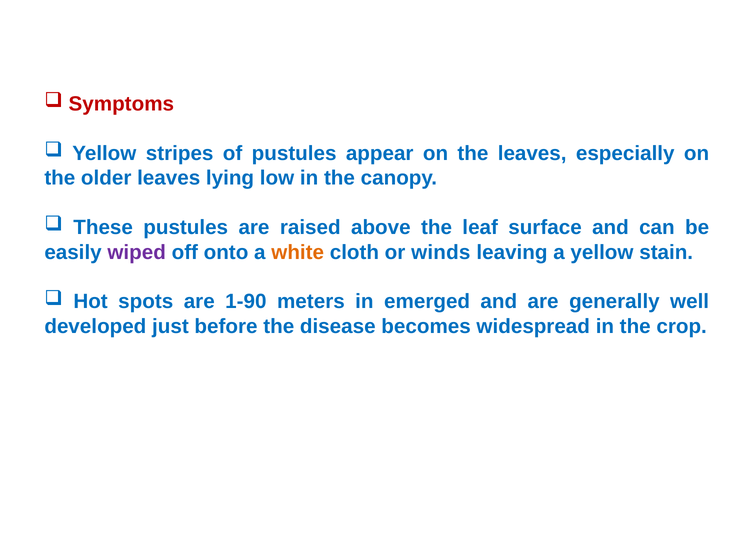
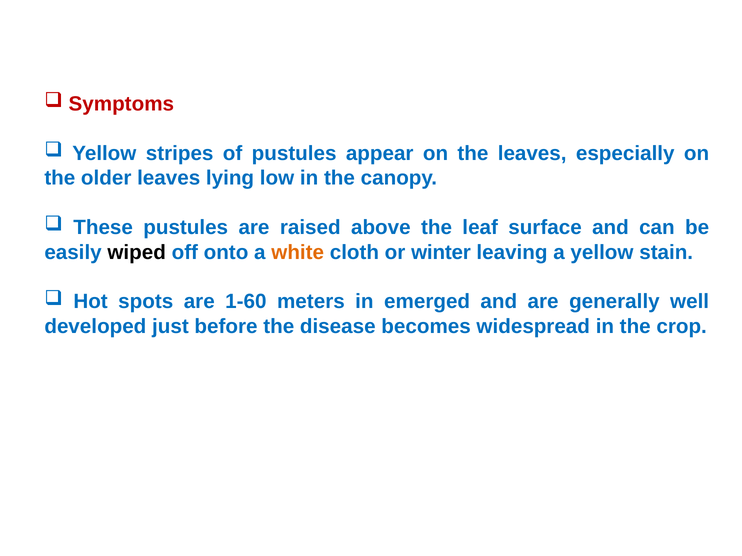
wiped colour: purple -> black
winds: winds -> winter
1-90: 1-90 -> 1-60
